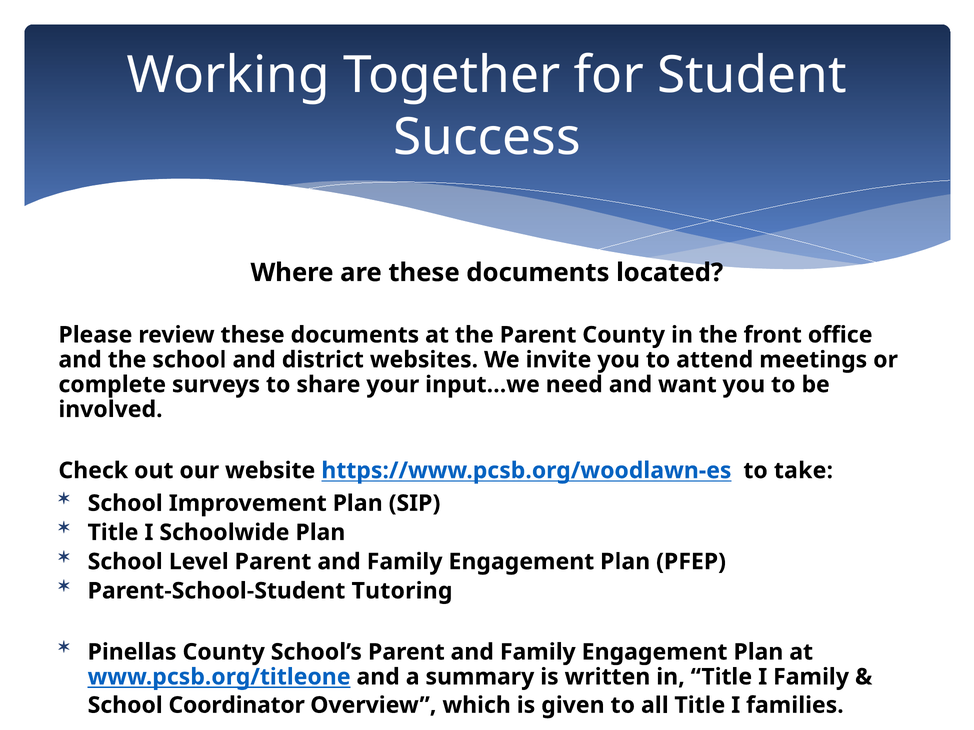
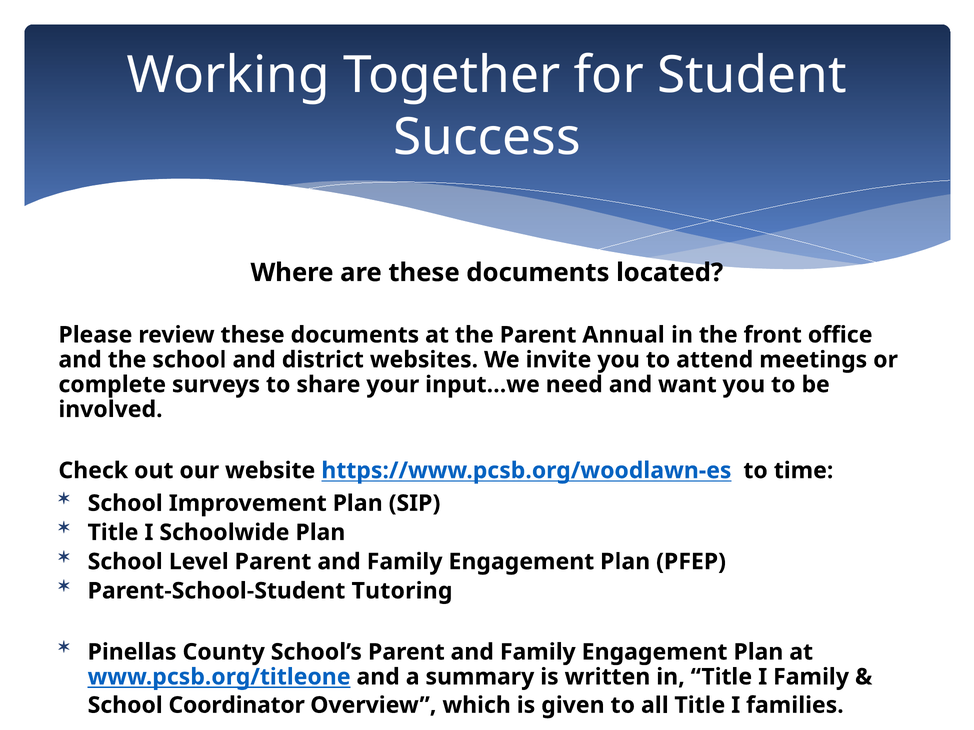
Parent County: County -> Annual
take: take -> time
